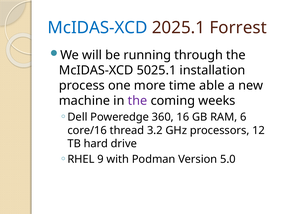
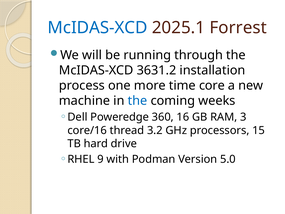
5025.1: 5025.1 -> 3631.2
able: able -> core
the at (138, 101) colour: purple -> blue
6: 6 -> 3
12: 12 -> 15
